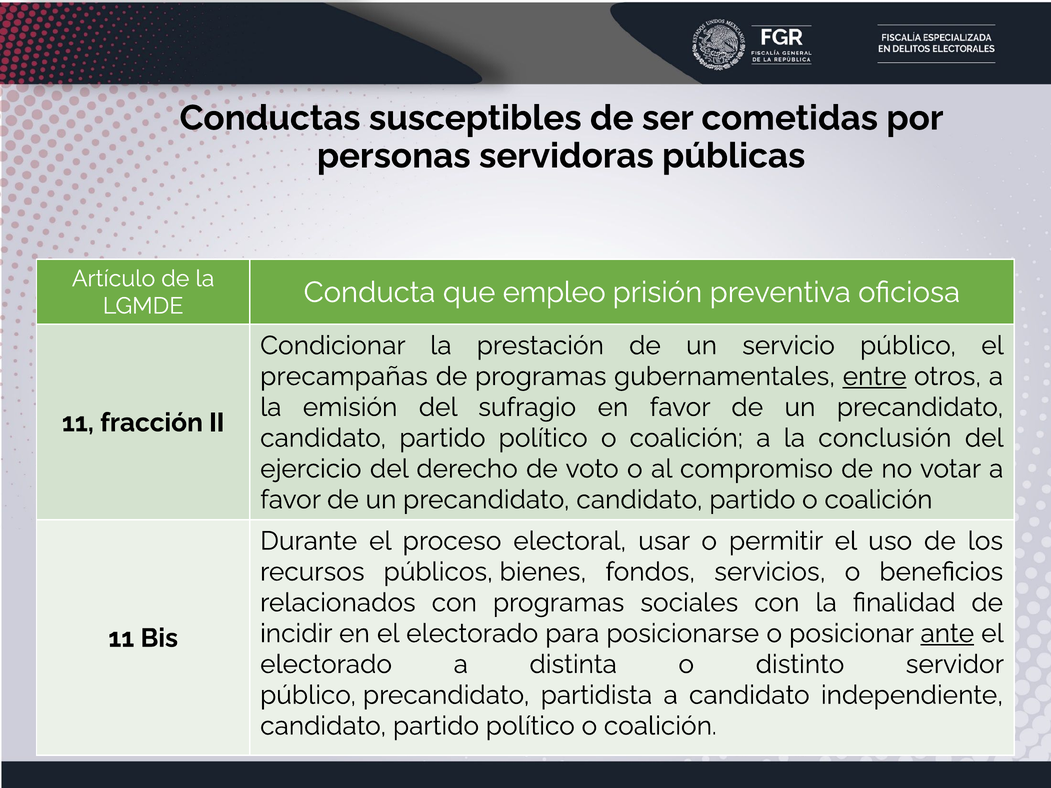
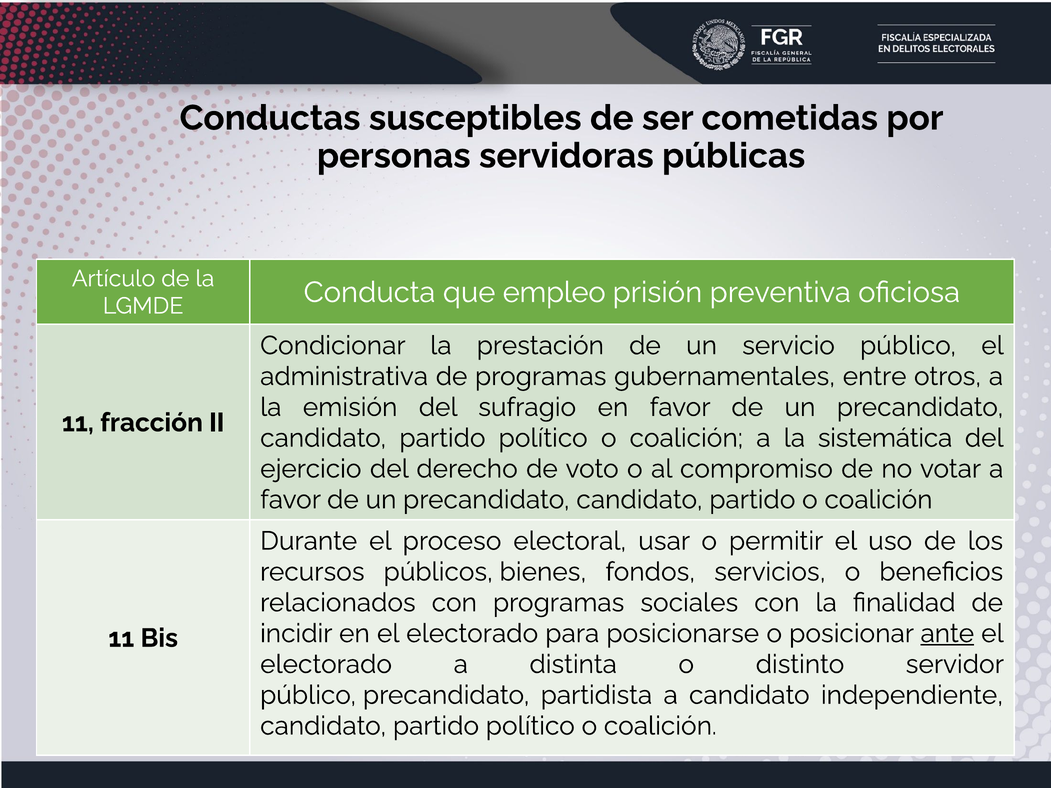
precampañas: precampañas -> administrativa
entre underline: present -> none
conclusión: conclusión -> sistemática
